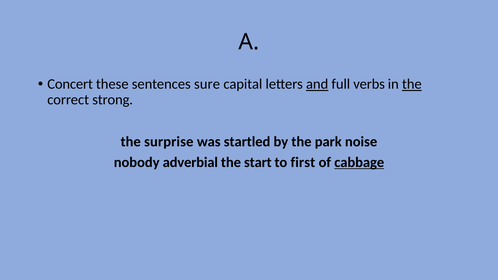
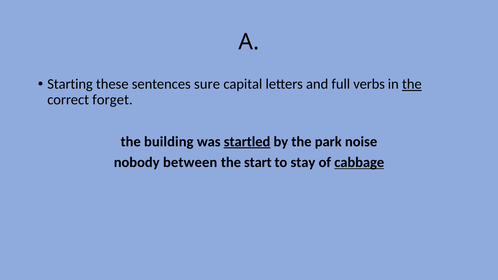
Concert: Concert -> Starting
and underline: present -> none
strong: strong -> forget
surprise: surprise -> building
startled underline: none -> present
adverbial: adverbial -> between
first: first -> stay
